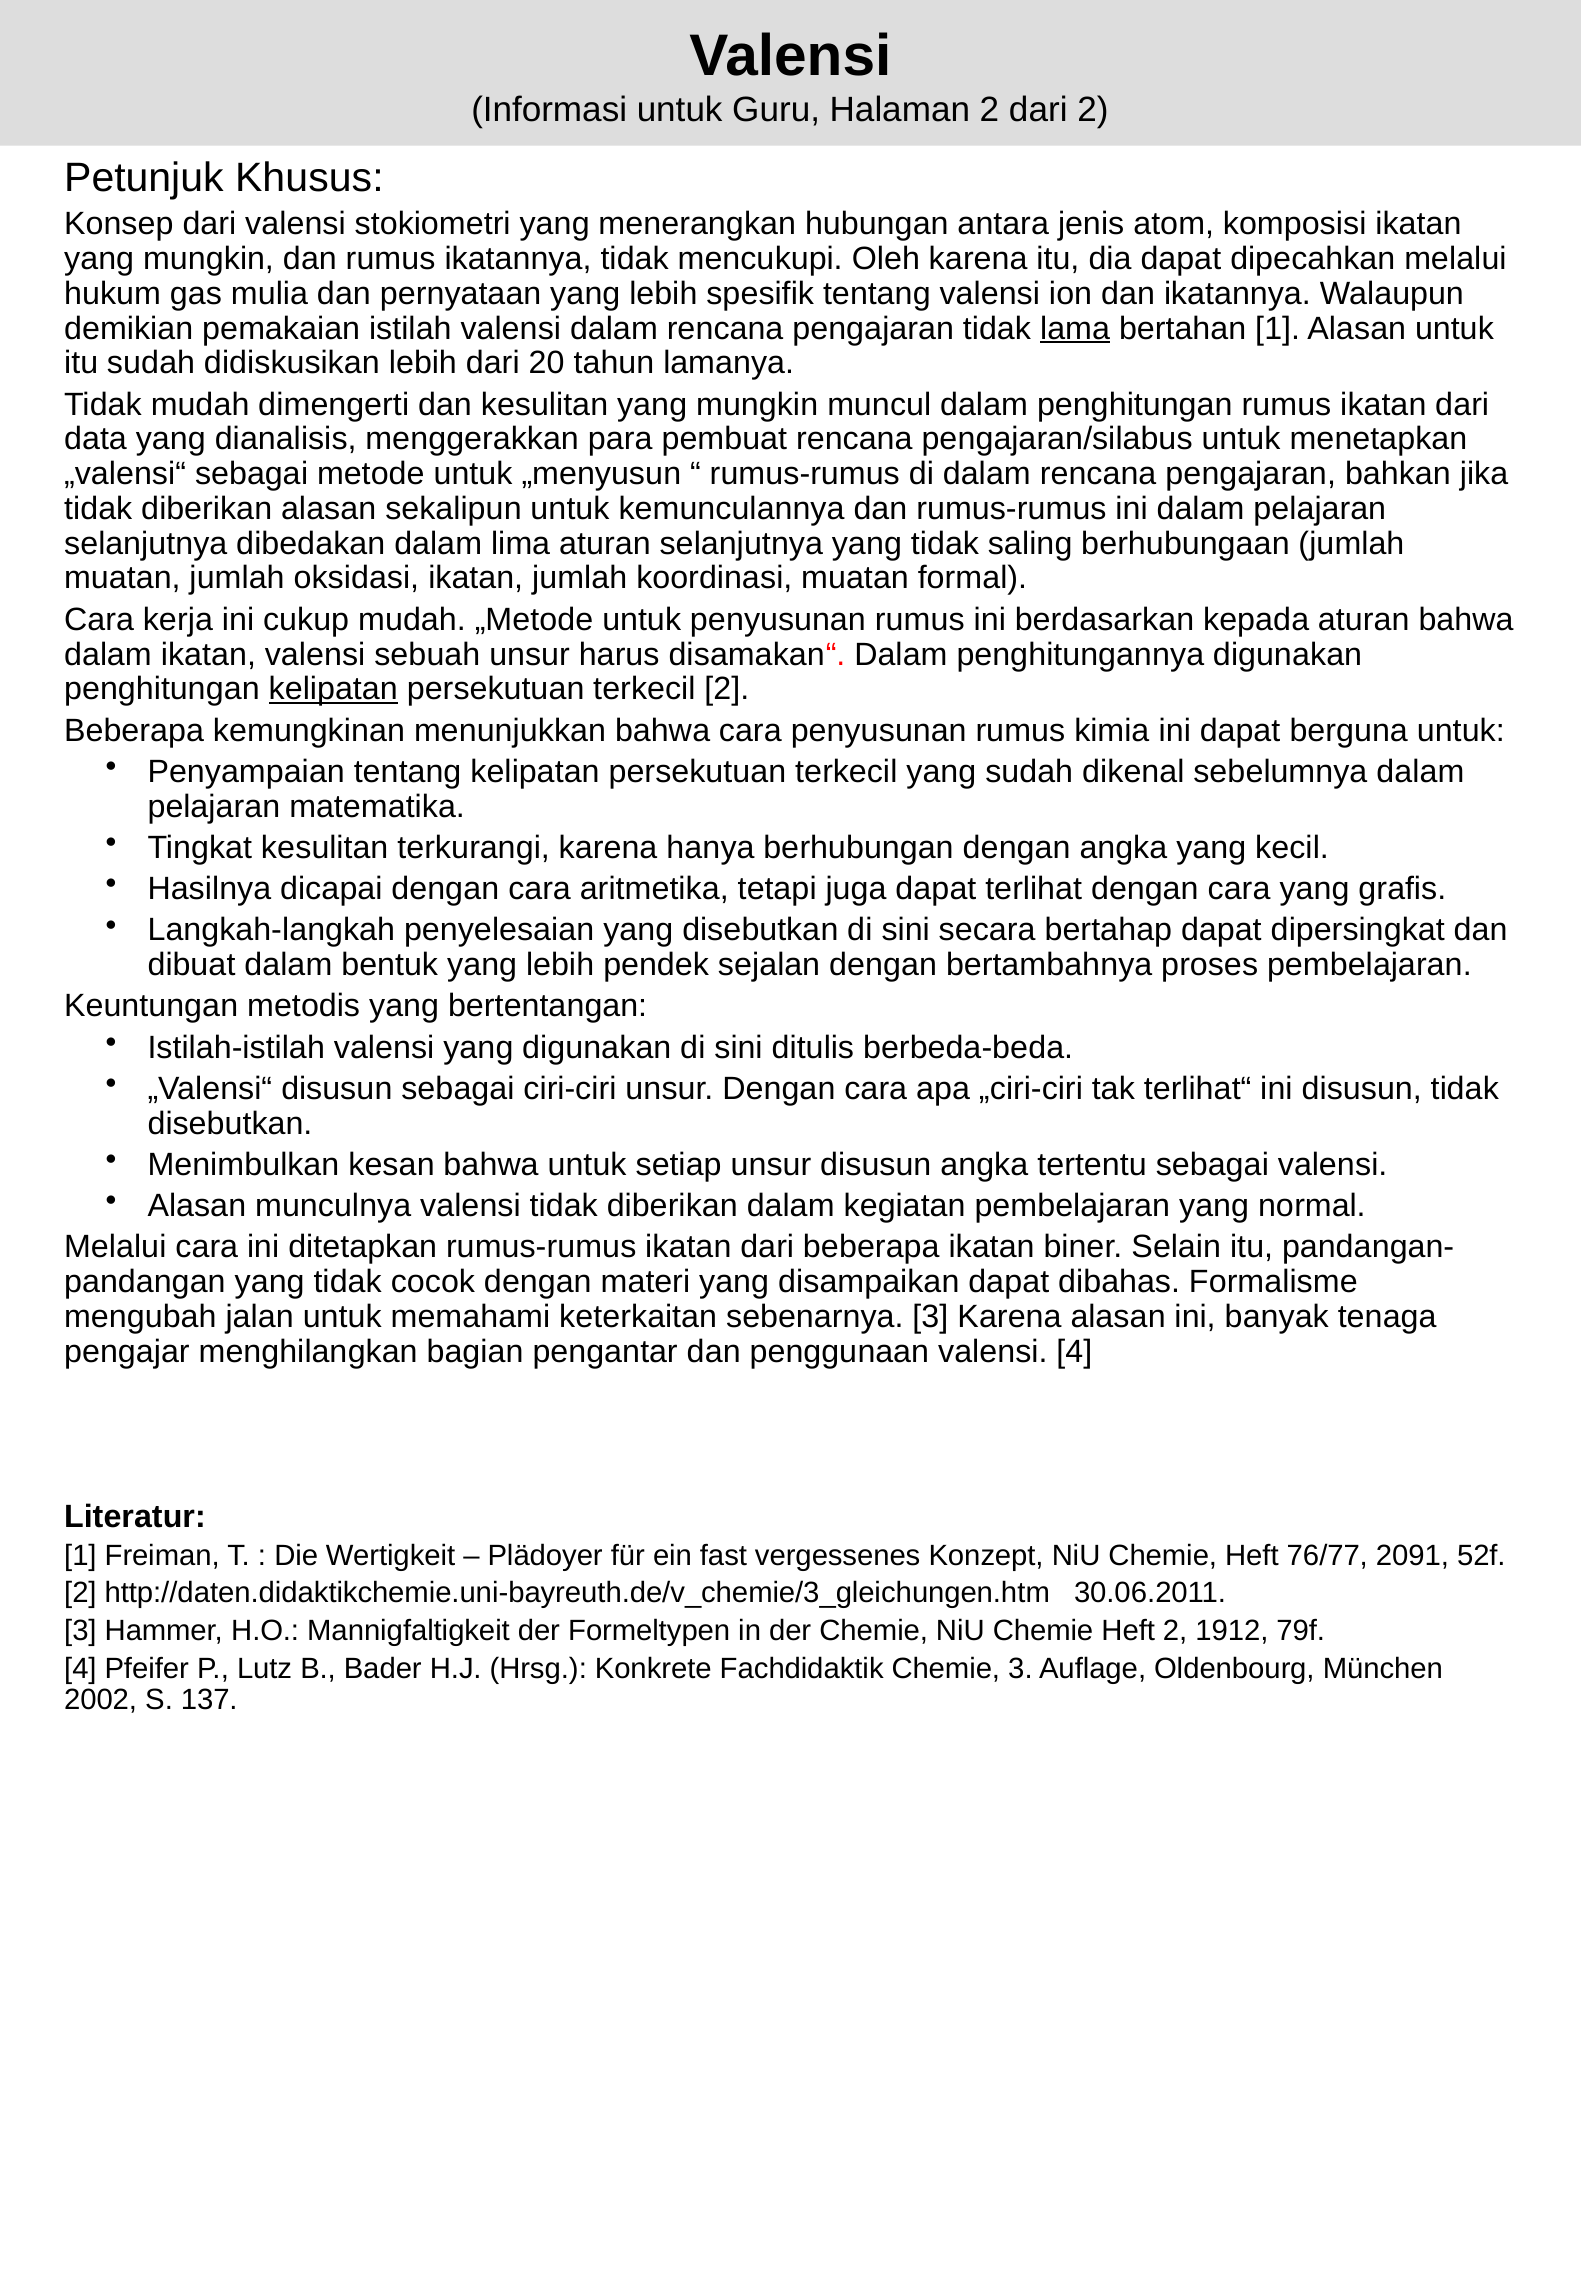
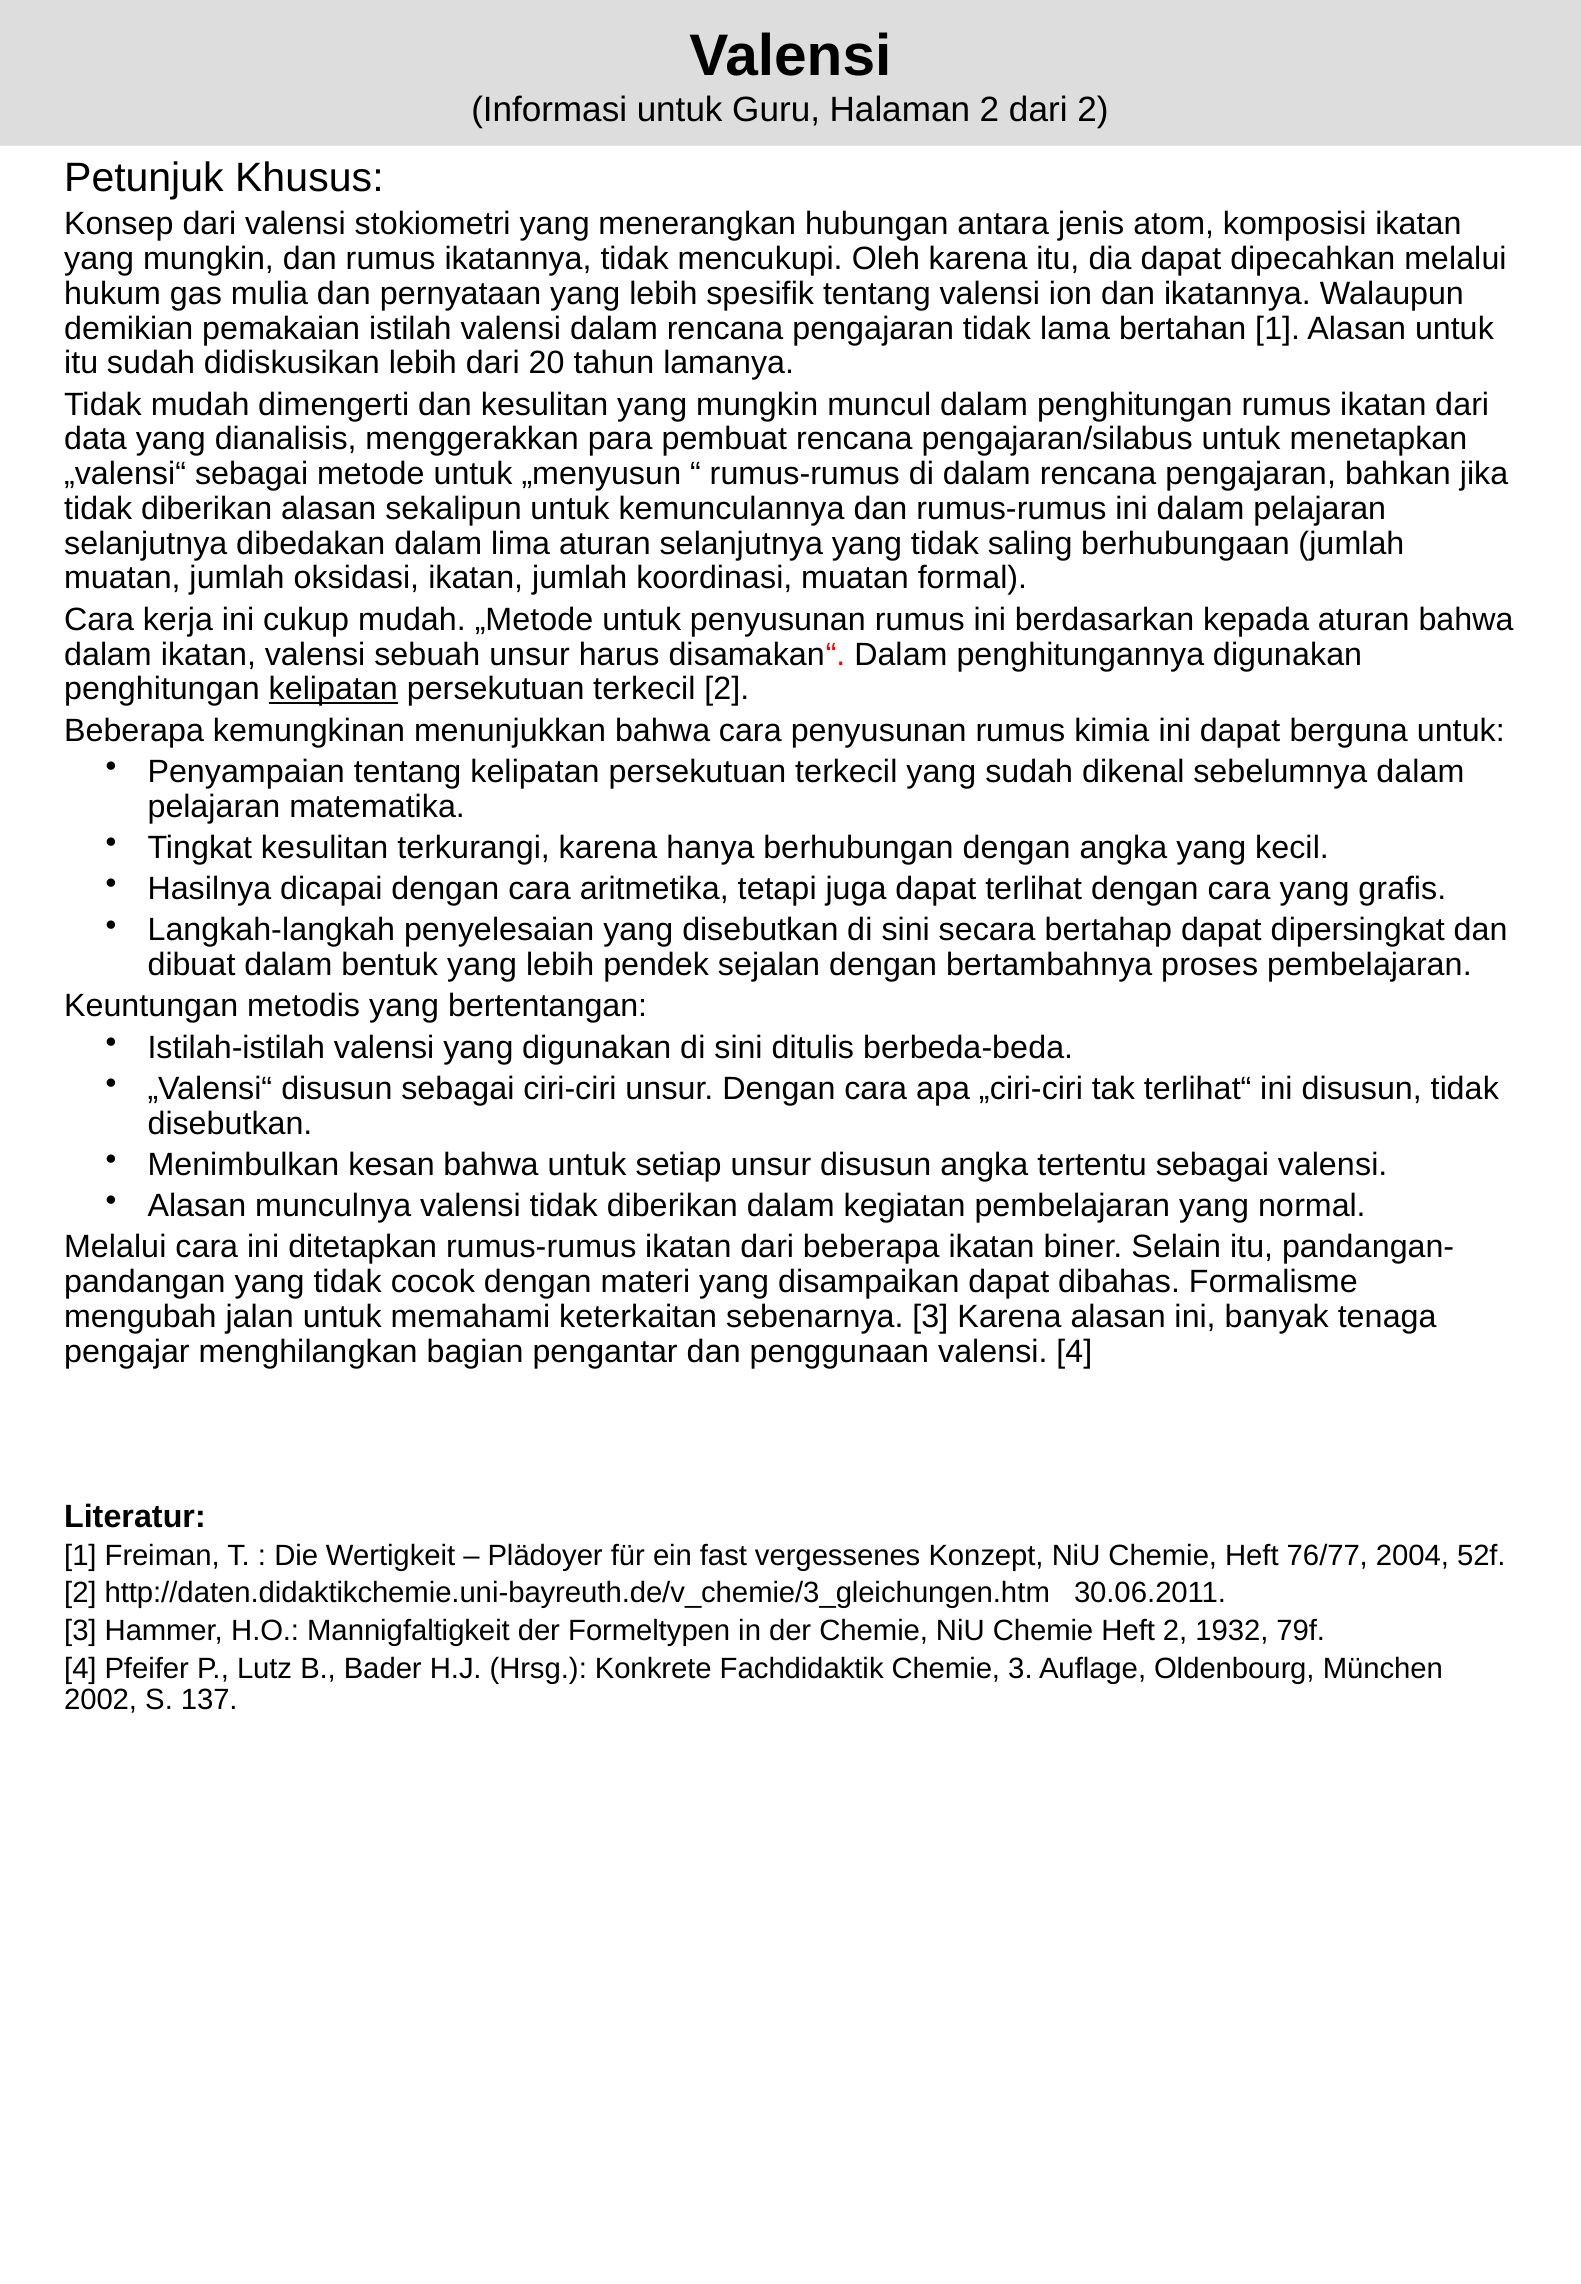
lama underline: present -> none
2091: 2091 -> 2004
1912: 1912 -> 1932
